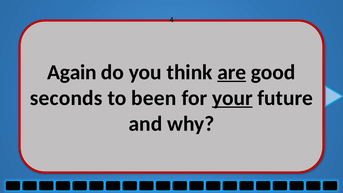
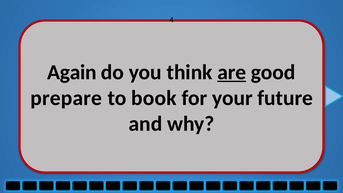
seconds: seconds -> prepare
been: been -> book
your underline: present -> none
